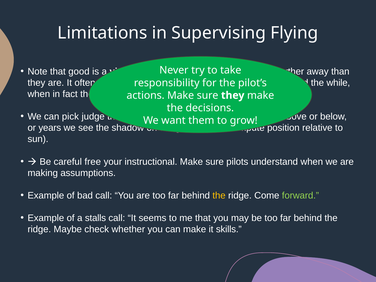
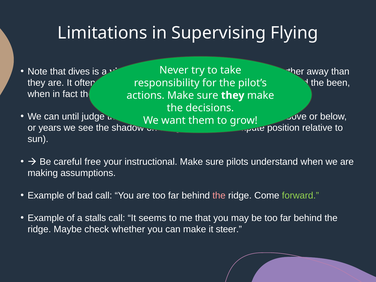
good: good -> dives
while: while -> been
pick: pick -> until
the at (219, 196) colour: yellow -> pink
skills: skills -> steer
